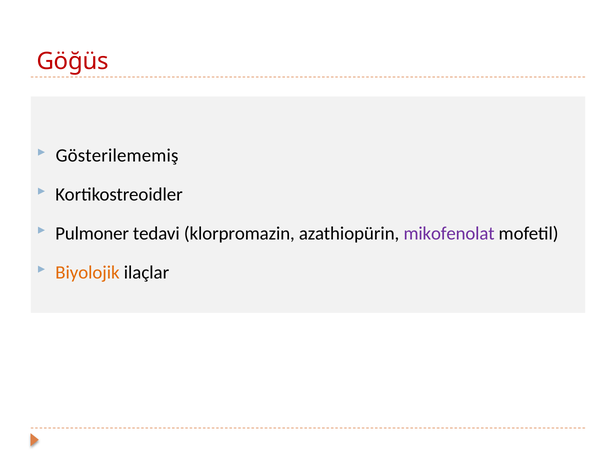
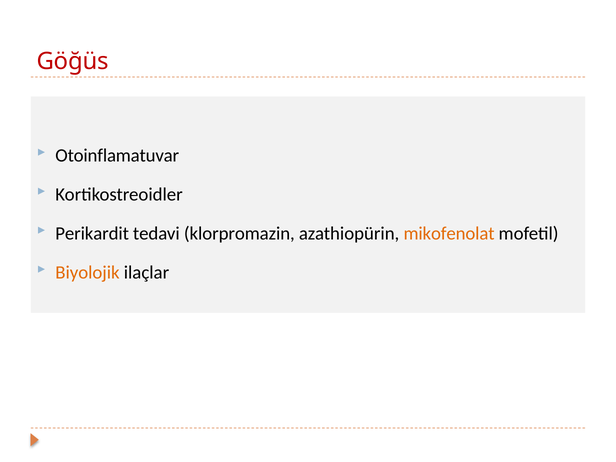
Gösterilememiş: Gösterilememiş -> Otoinflamatuvar
Pulmoner: Pulmoner -> Perikardit
mikofenolat colour: purple -> orange
